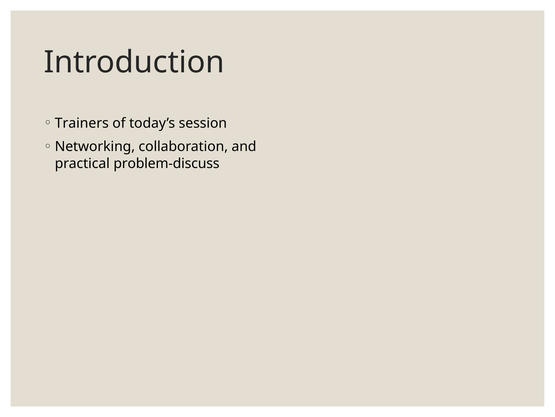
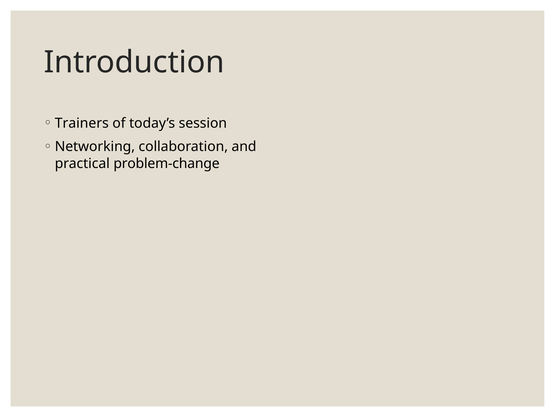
problem-discuss: problem-discuss -> problem-change
